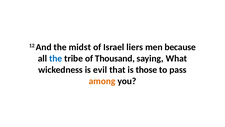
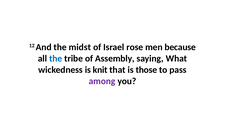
liers: liers -> rose
Thousand: Thousand -> Assembly
evil: evil -> knit
among colour: orange -> purple
